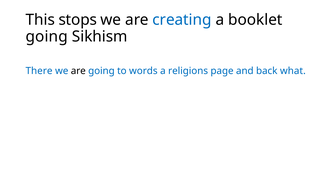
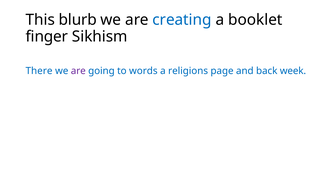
stops: stops -> blurb
going at (47, 36): going -> finger
are at (78, 71) colour: black -> purple
what: what -> week
